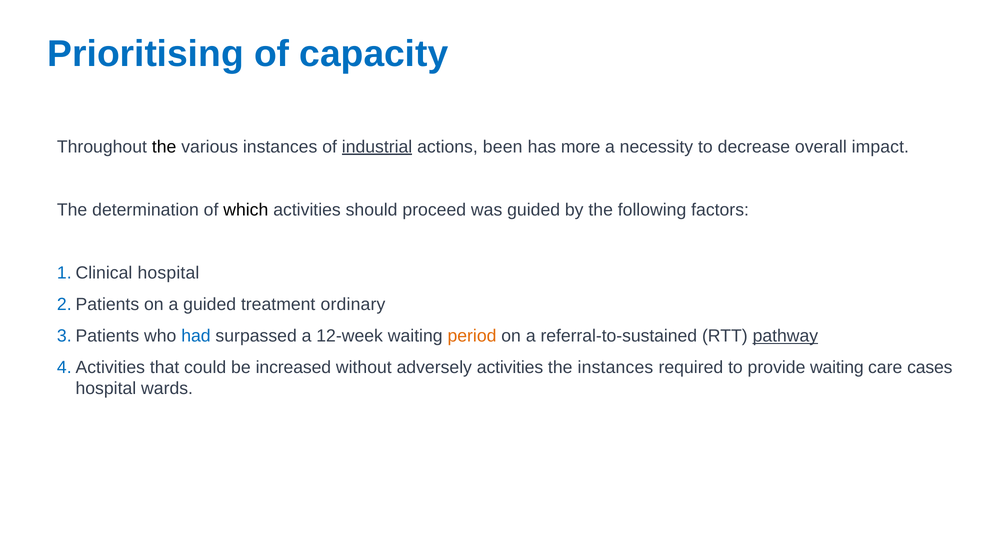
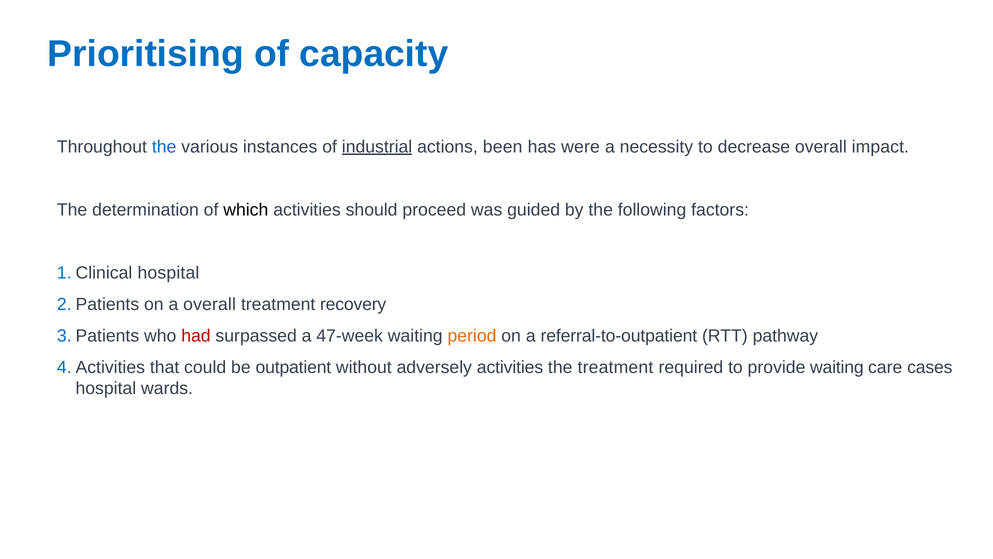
the at (164, 147) colour: black -> blue
more: more -> were
a guided: guided -> overall
ordinary: ordinary -> recovery
had colour: blue -> red
12-week: 12-week -> 47-week
referral-to-sustained: referral-to-sustained -> referral-to-outpatient
pathway underline: present -> none
increased: increased -> outpatient
the instances: instances -> treatment
